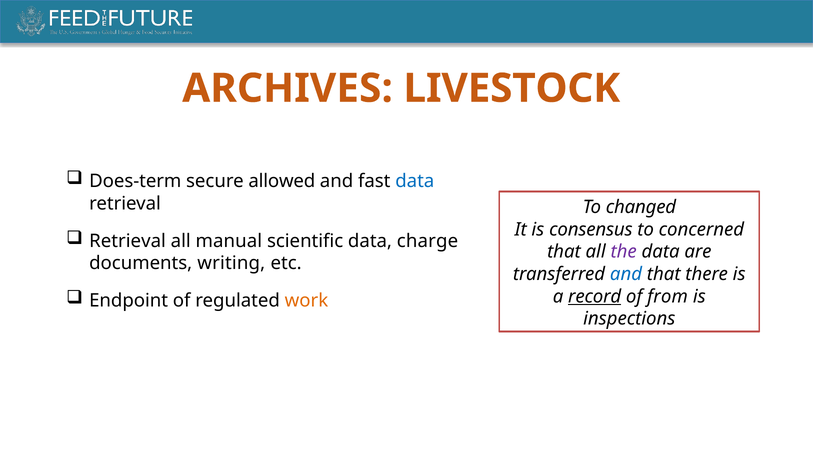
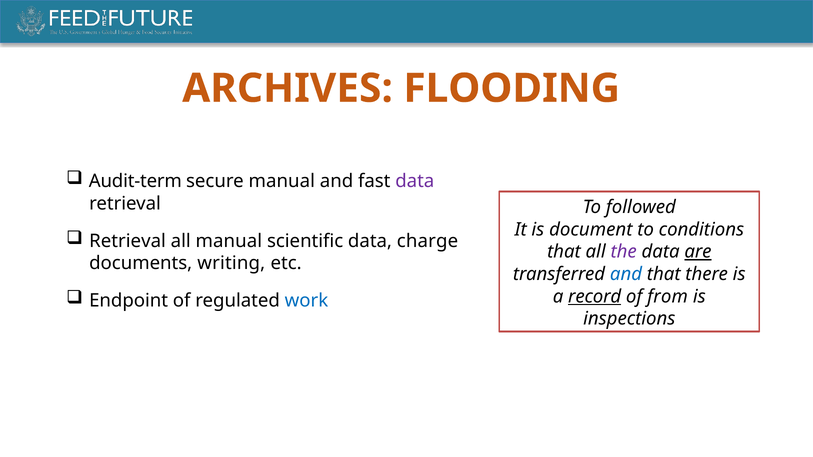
LIVESTOCK: LIVESTOCK -> FLOODING
Does-term: Does-term -> Audit-term
secure allowed: allowed -> manual
data at (415, 181) colour: blue -> purple
changed: changed -> followed
consensus: consensus -> document
concerned: concerned -> conditions
are underline: none -> present
work colour: orange -> blue
